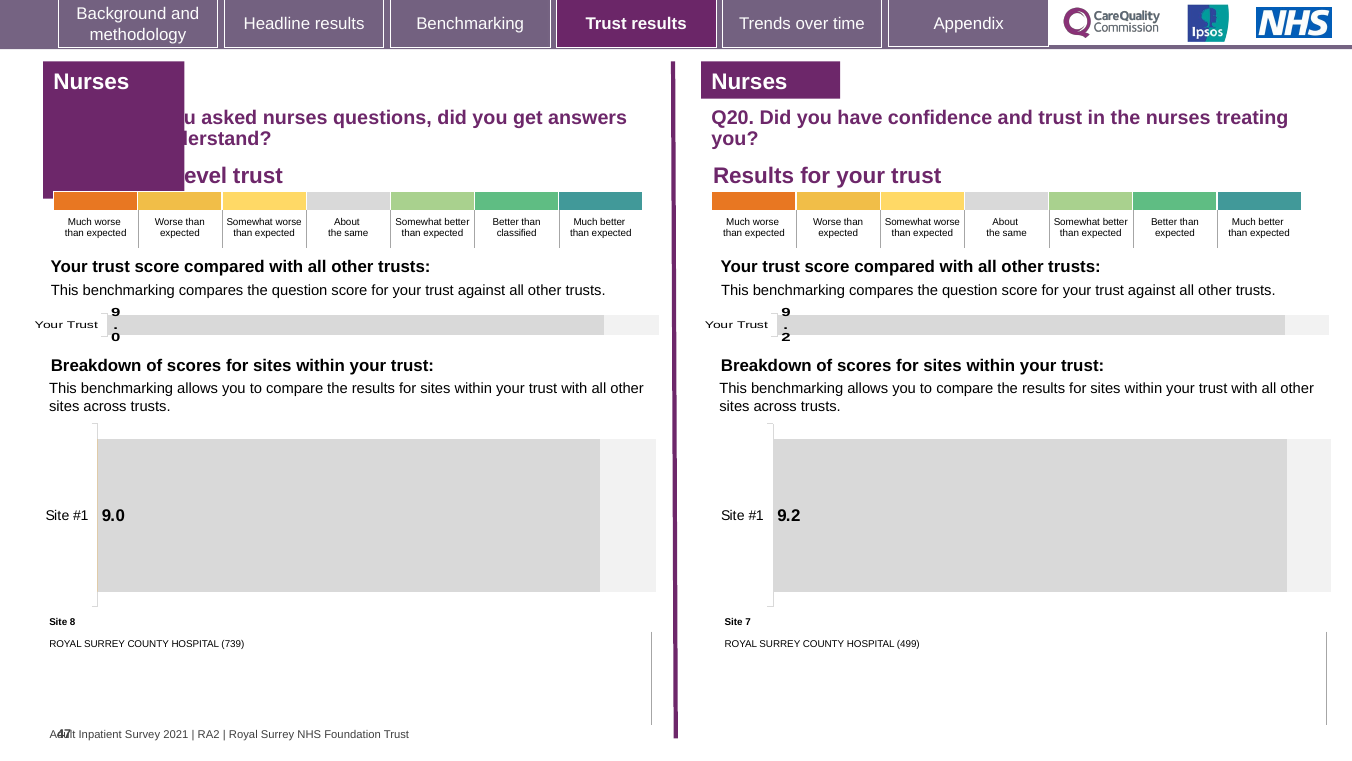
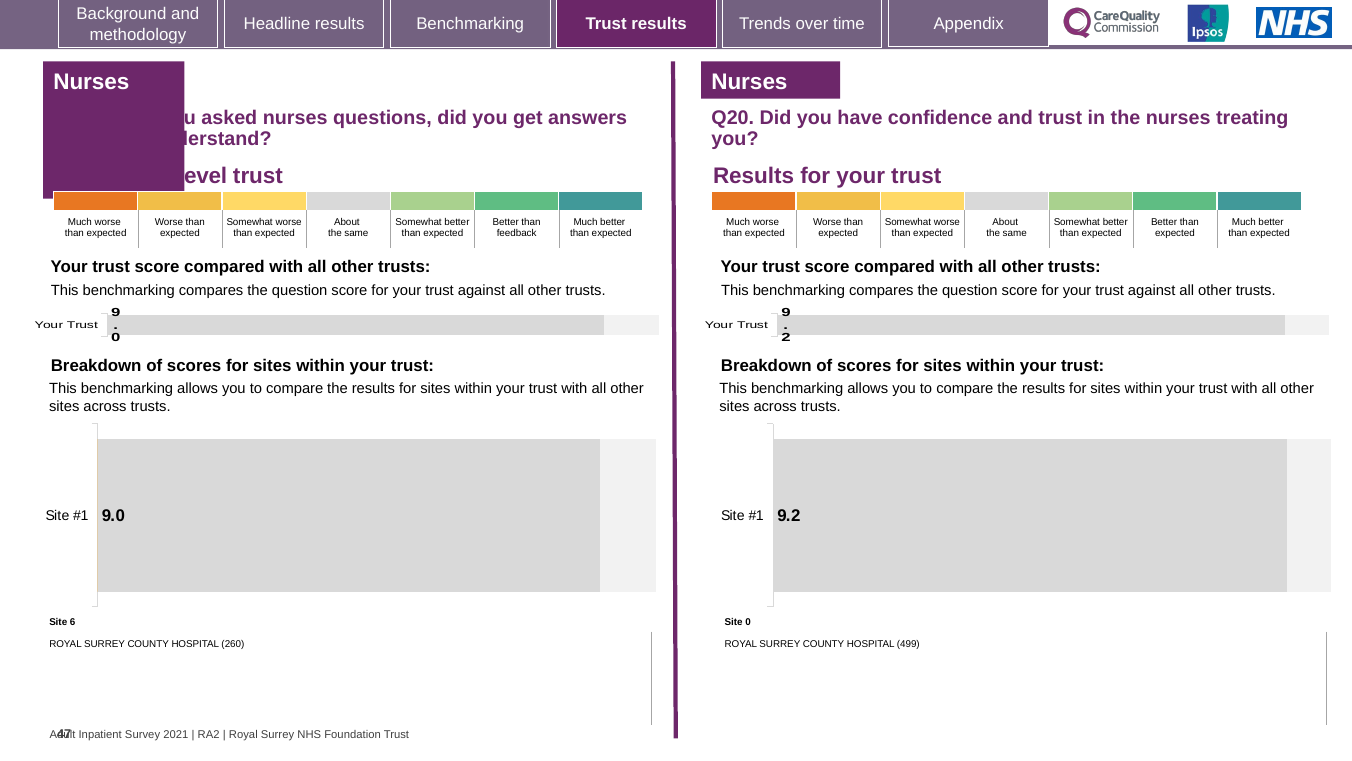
classified: classified -> feedback
8: 8 -> 6
Site 7: 7 -> 0
739: 739 -> 260
